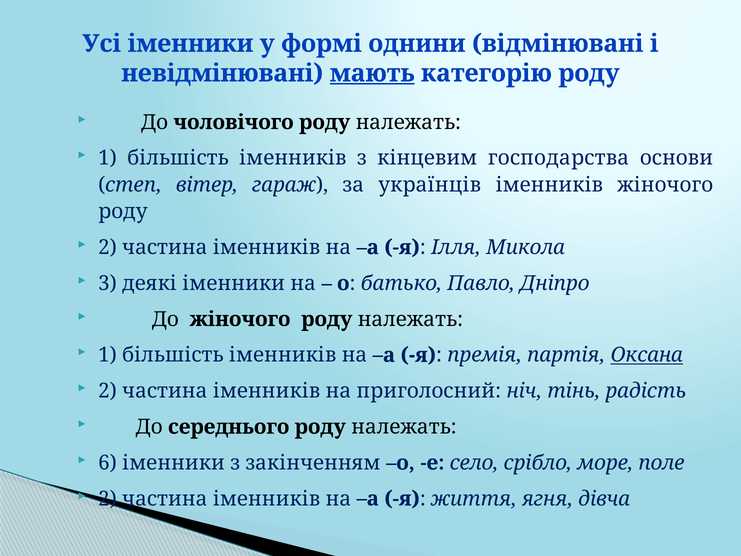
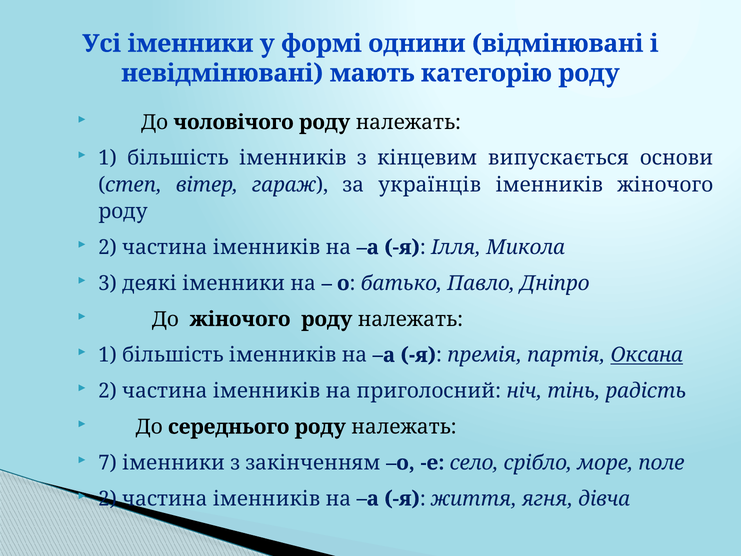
мають underline: present -> none
господарства: господарства -> випускається
6: 6 -> 7
